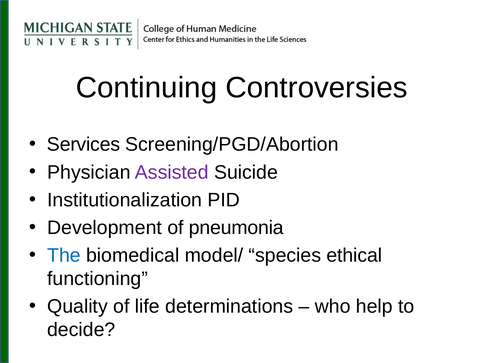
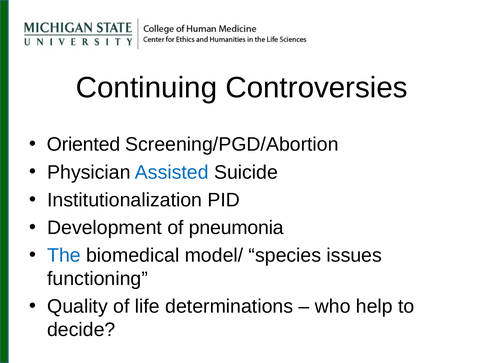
Services: Services -> Oriented
Assisted colour: purple -> blue
ethical: ethical -> issues
